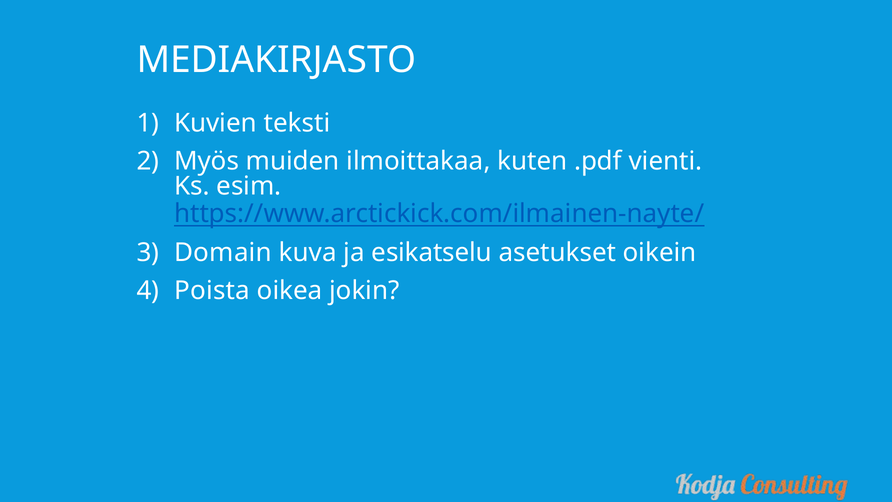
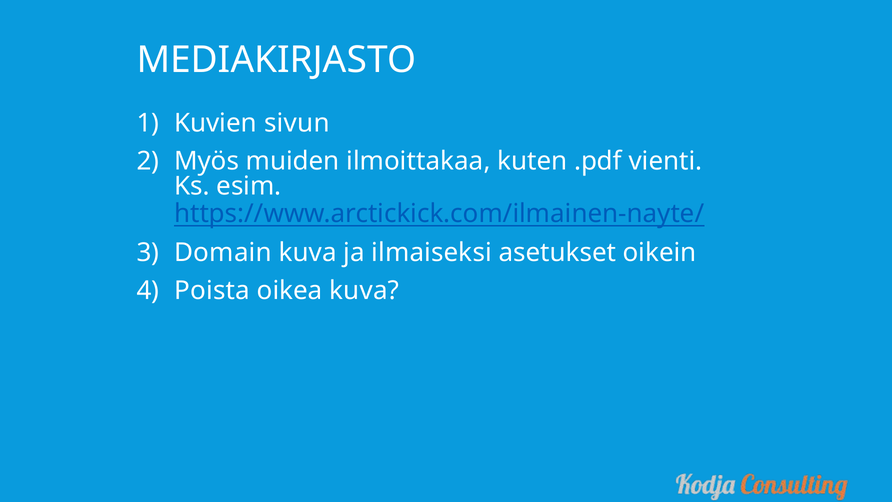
teksti: teksti -> sivun
esikatselu: esikatselu -> ilmaiseksi
oikea jokin: jokin -> kuva
